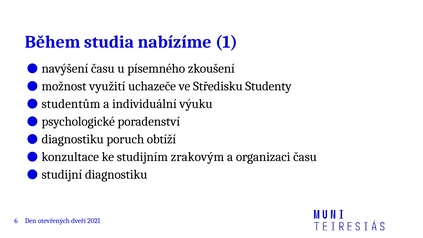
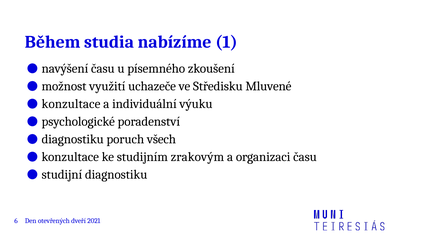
Studenty: Studenty -> Mluvené
studentům at (71, 104): studentům -> konzultace
obtíží: obtíží -> všech
